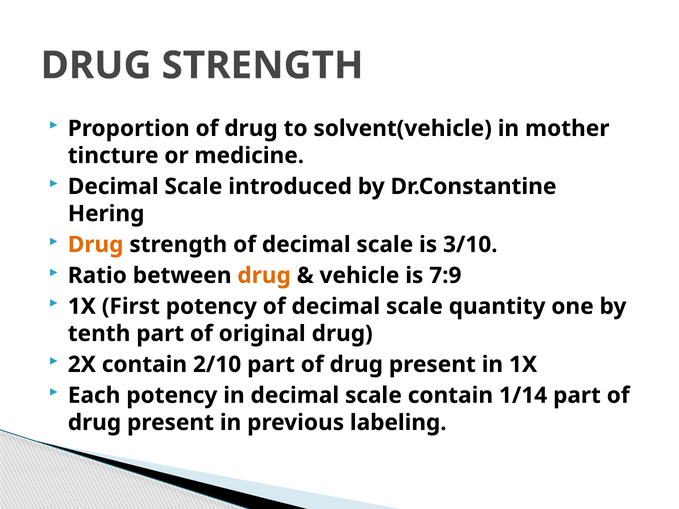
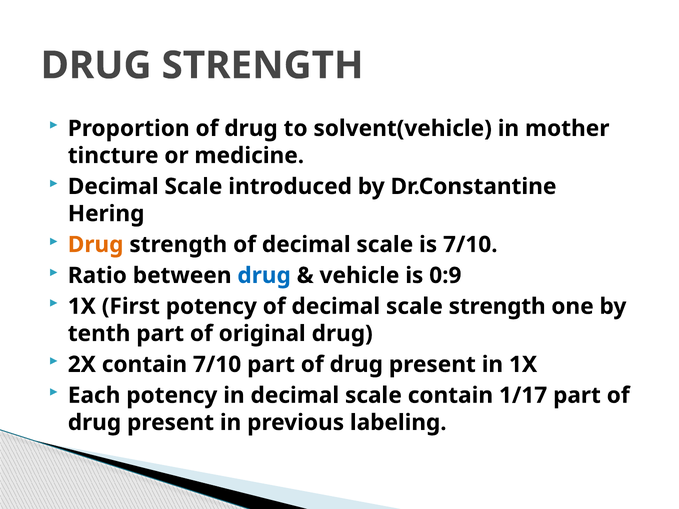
is 3/10: 3/10 -> 7/10
drug at (264, 276) colour: orange -> blue
7:9: 7:9 -> 0:9
scale quantity: quantity -> strength
contain 2/10: 2/10 -> 7/10
1/14: 1/14 -> 1/17
